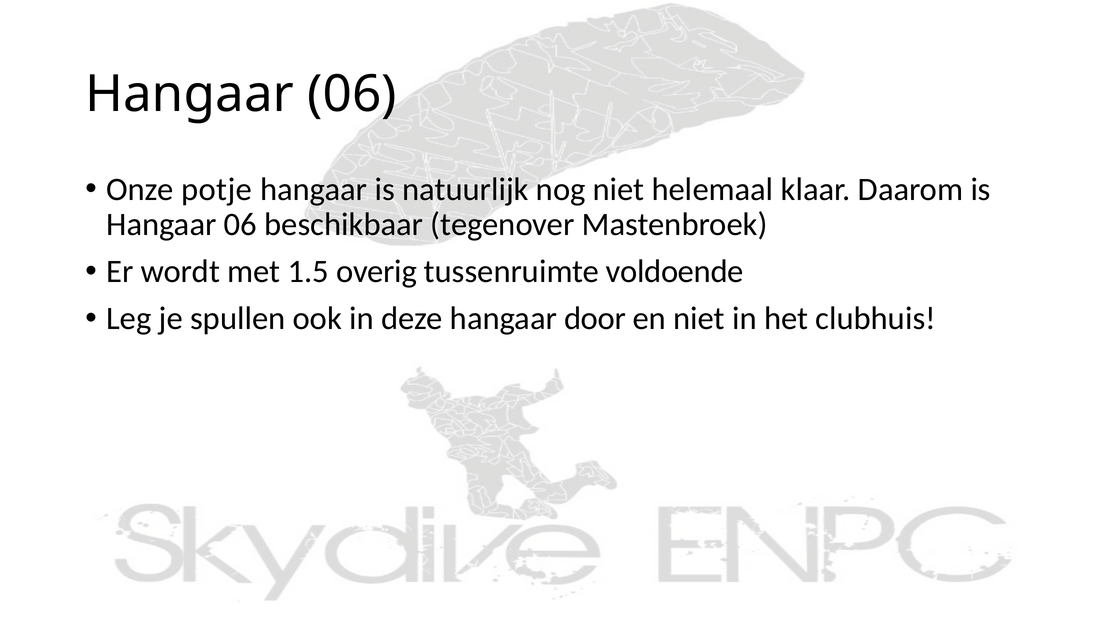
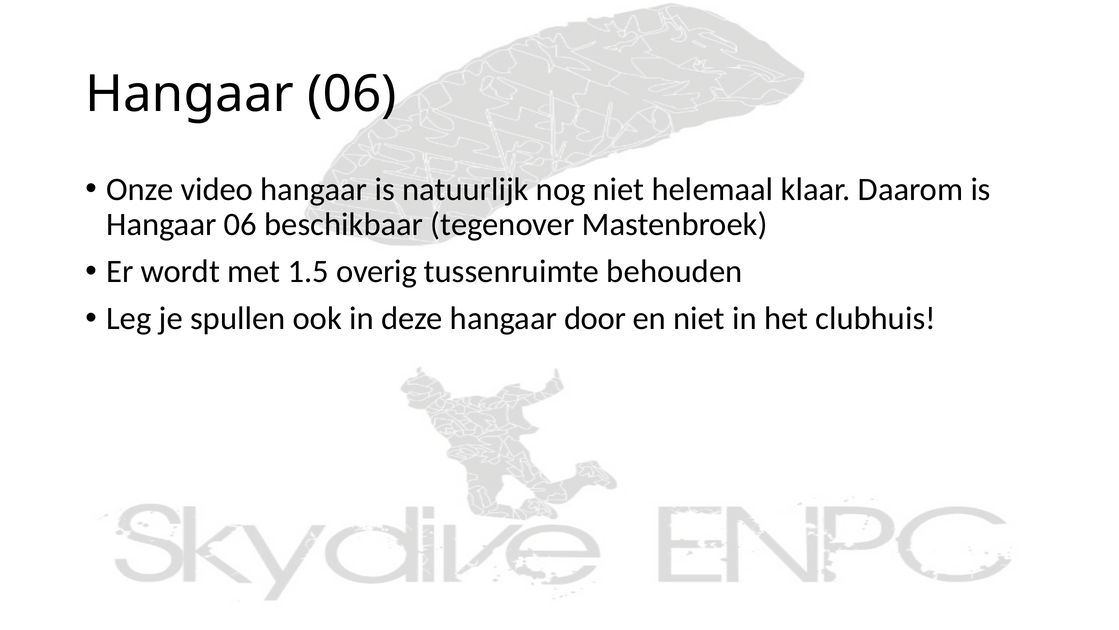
potje: potje -> video
voldoende: voldoende -> behouden
